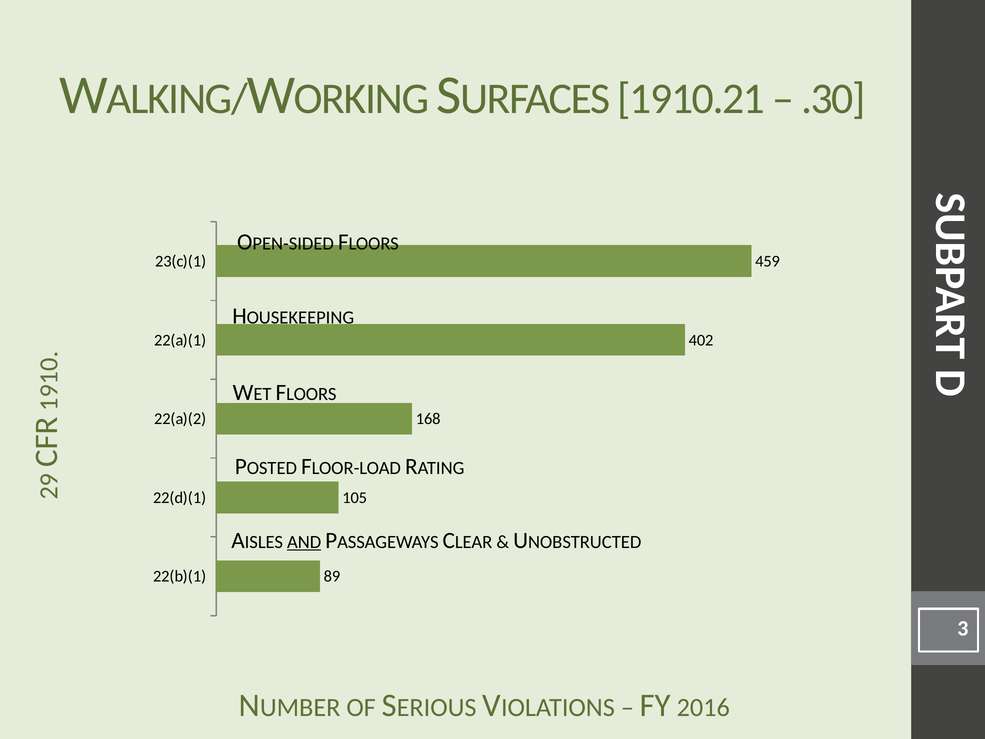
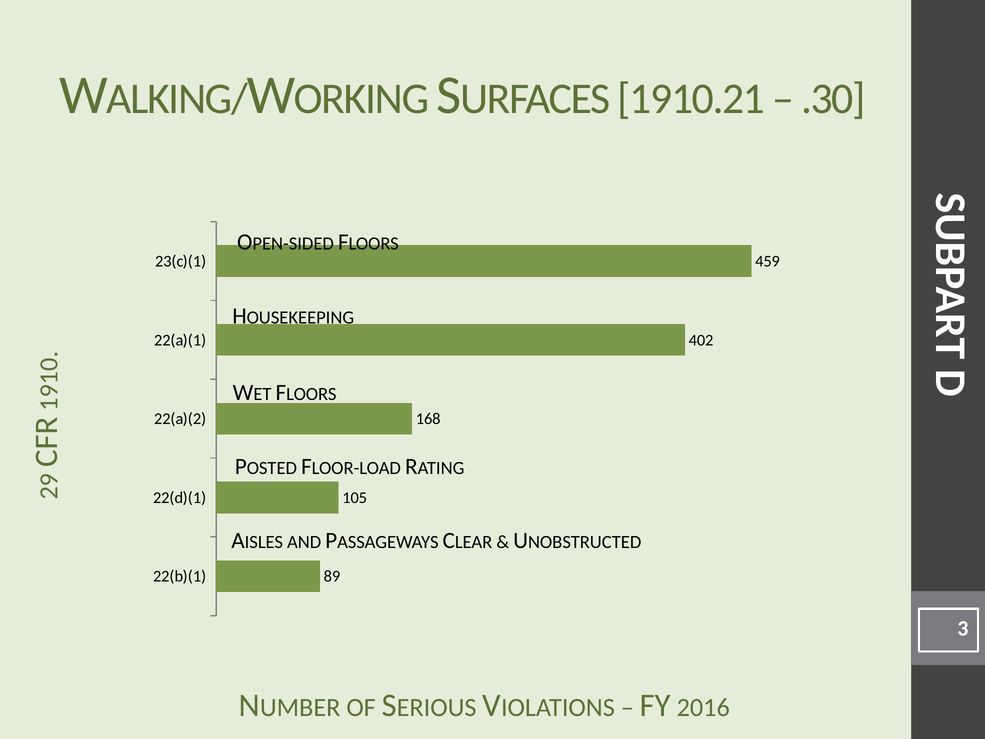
AND underline: present -> none
